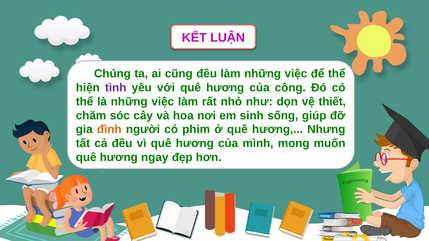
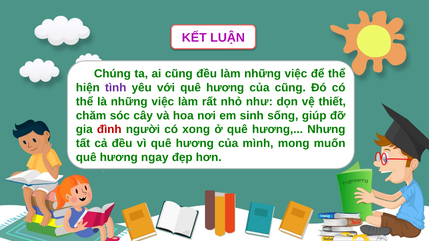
của công: công -> cũng
đình colour: orange -> red
phim: phim -> xong
